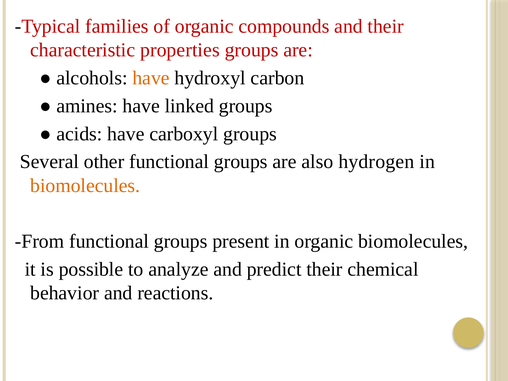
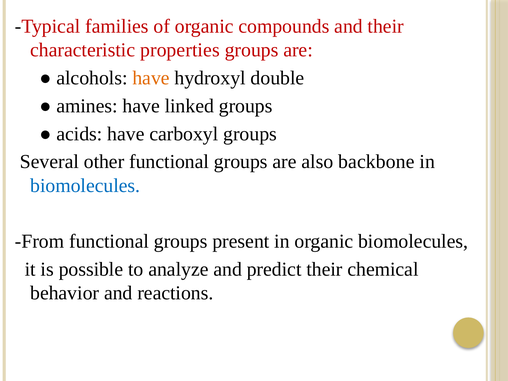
carbon: carbon -> double
hydrogen: hydrogen -> backbone
biomolecules at (85, 186) colour: orange -> blue
